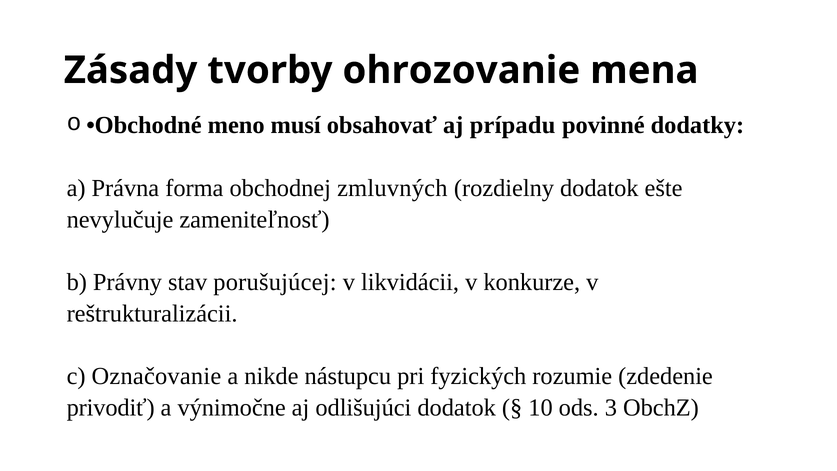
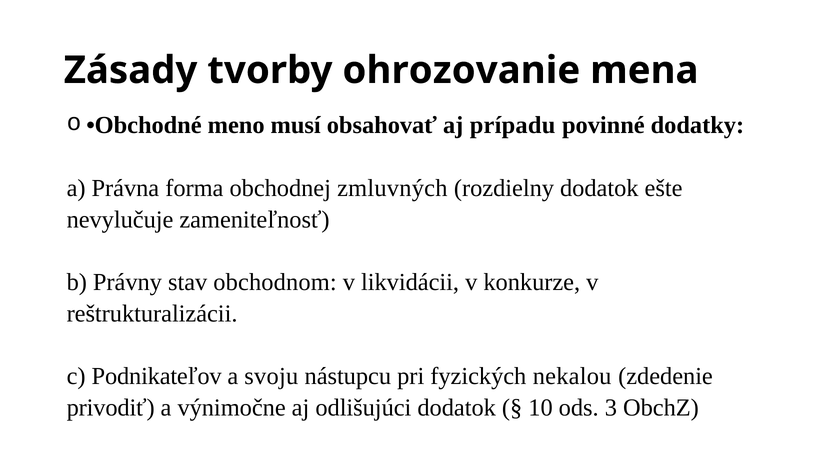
porušujúcej: porušujúcej -> obchodnom
Označovanie: Označovanie -> Podnikateľov
nikde: nikde -> svoju
rozumie: rozumie -> nekalou
